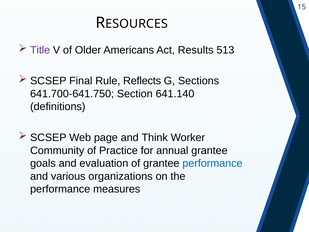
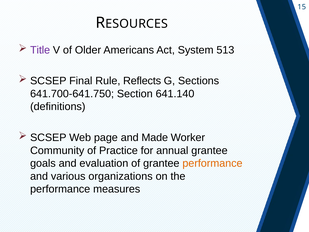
Results: Results -> System
Think: Think -> Made
performance at (212, 163) colour: blue -> orange
